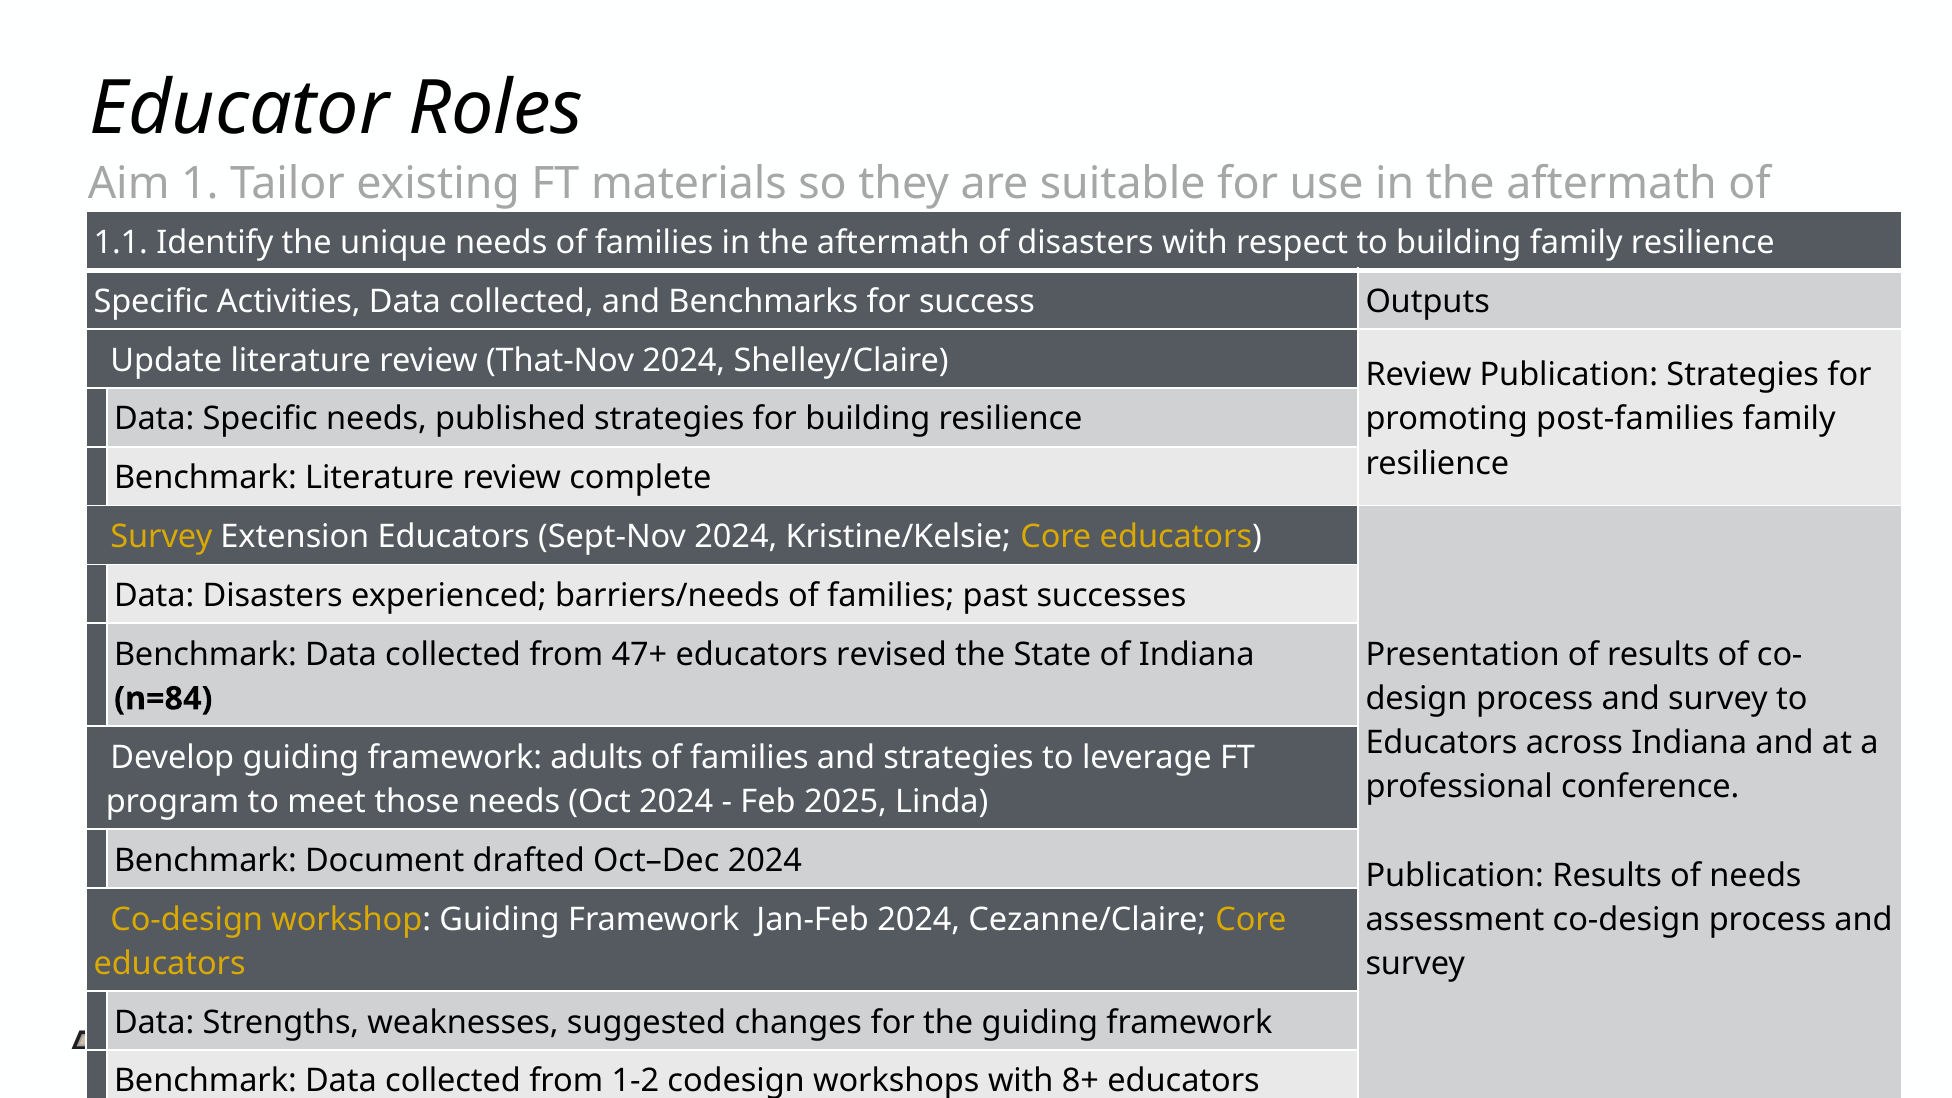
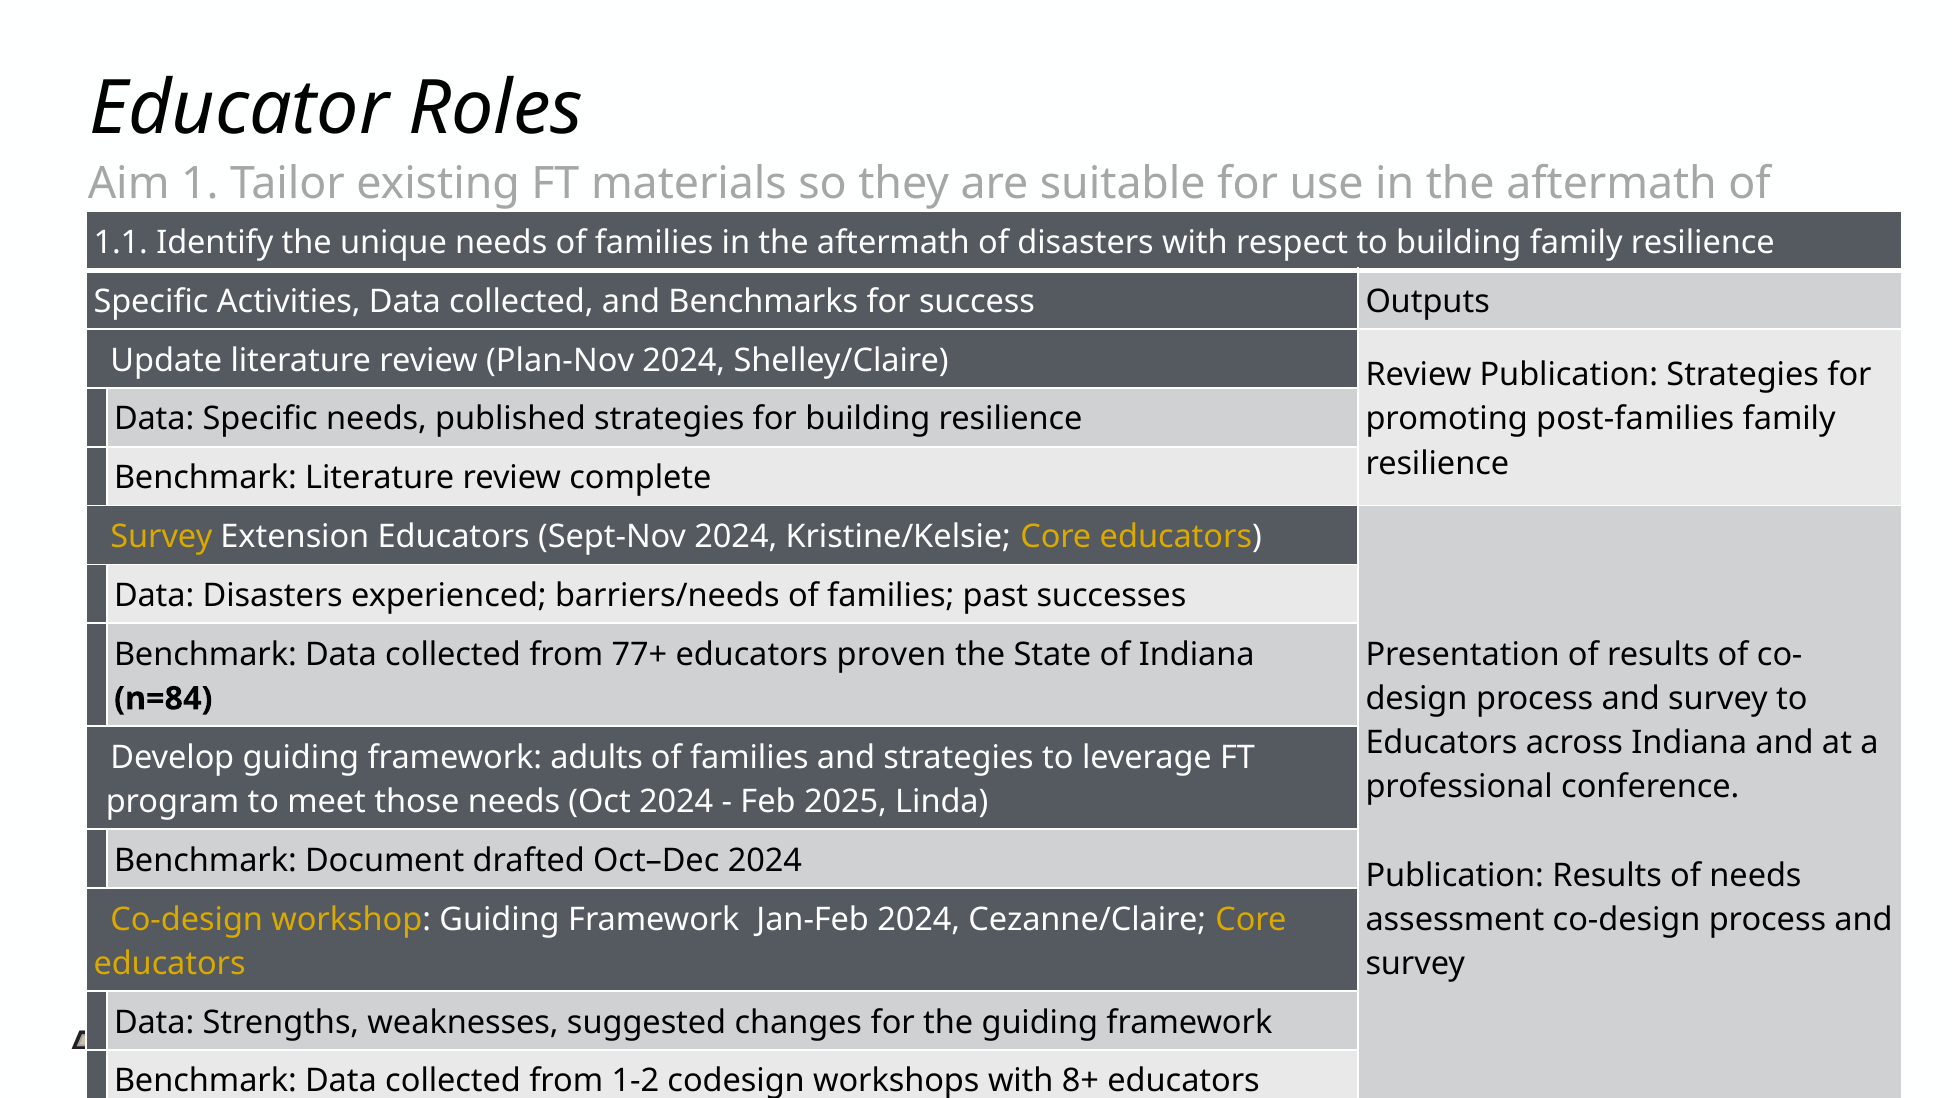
That-Nov: That-Nov -> Plan-Nov
47+: 47+ -> 77+
revised: revised -> proven
